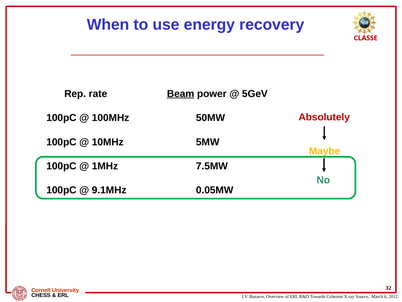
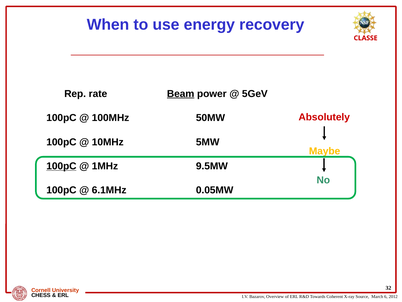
100pC at (61, 166) underline: none -> present
7.5MW: 7.5MW -> 9.5MW
9.1MHz: 9.1MHz -> 6.1MHz
